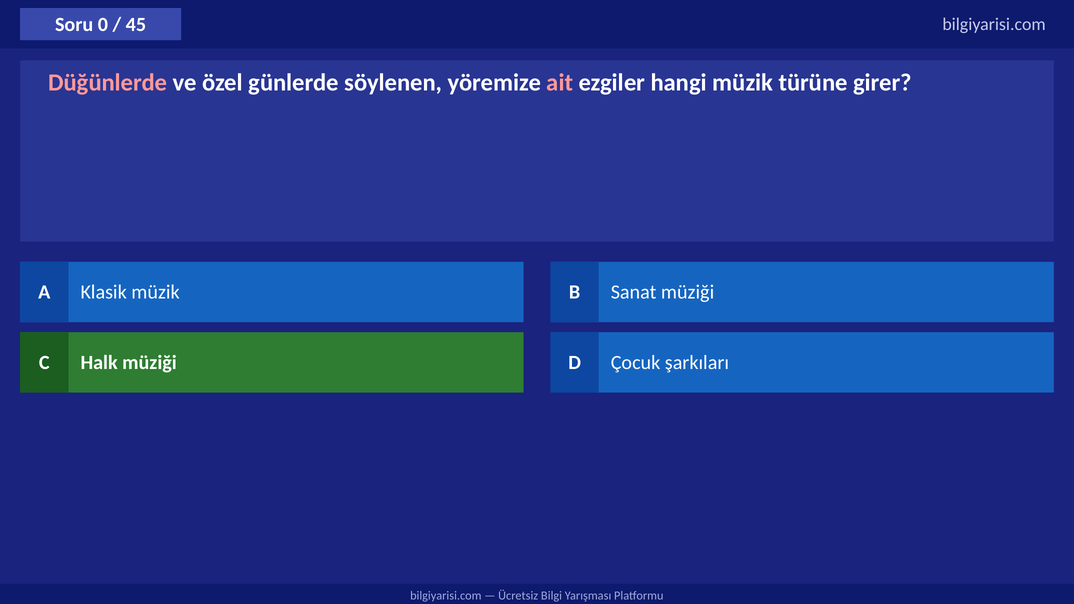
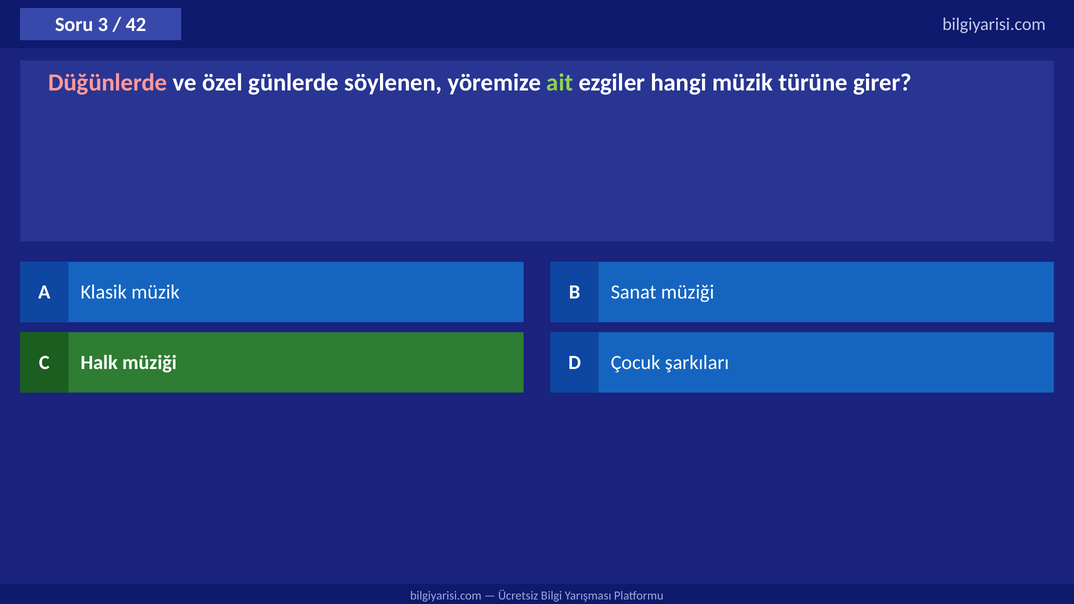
0: 0 -> 3
45: 45 -> 42
ait colour: pink -> light green
